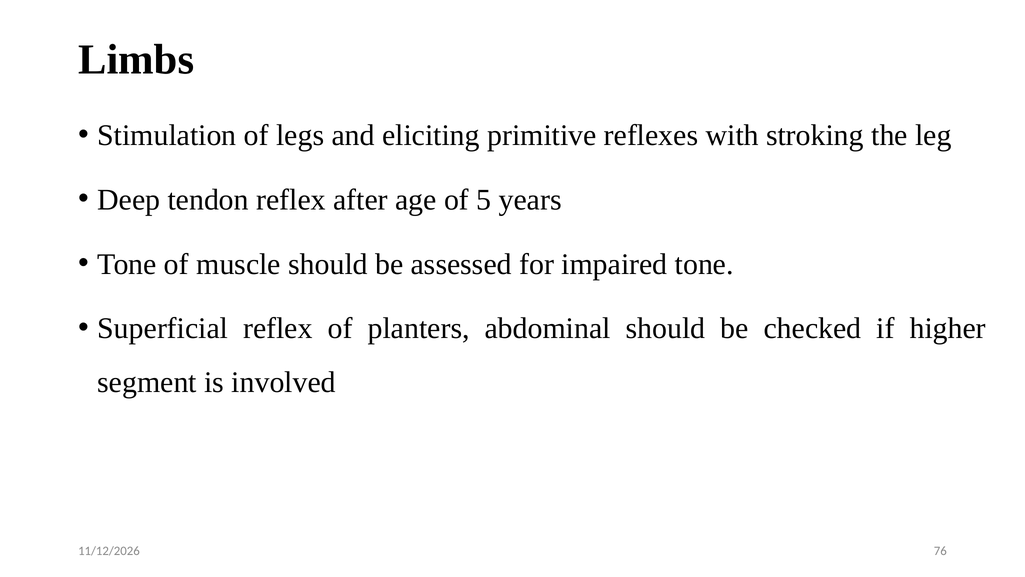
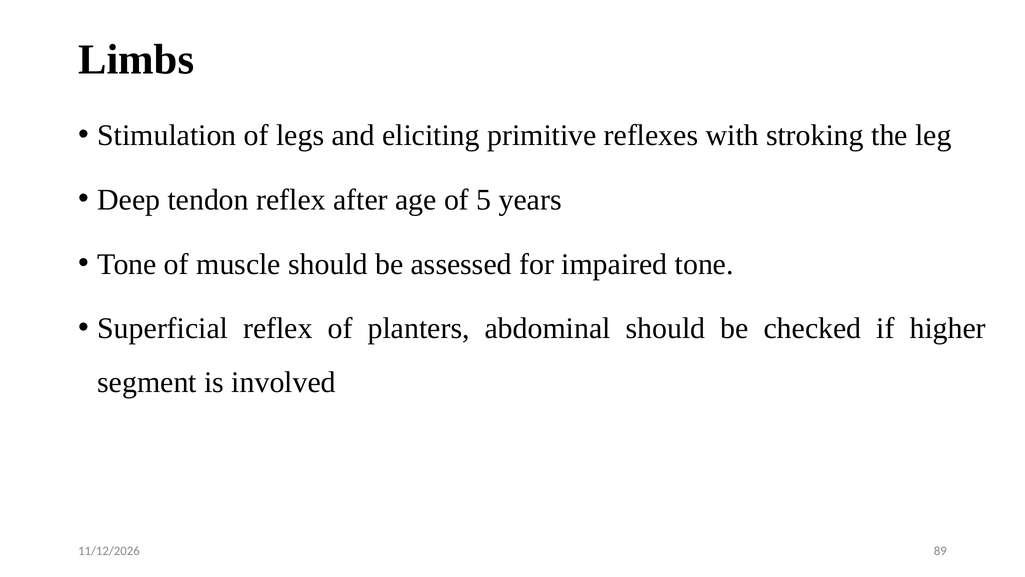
76: 76 -> 89
